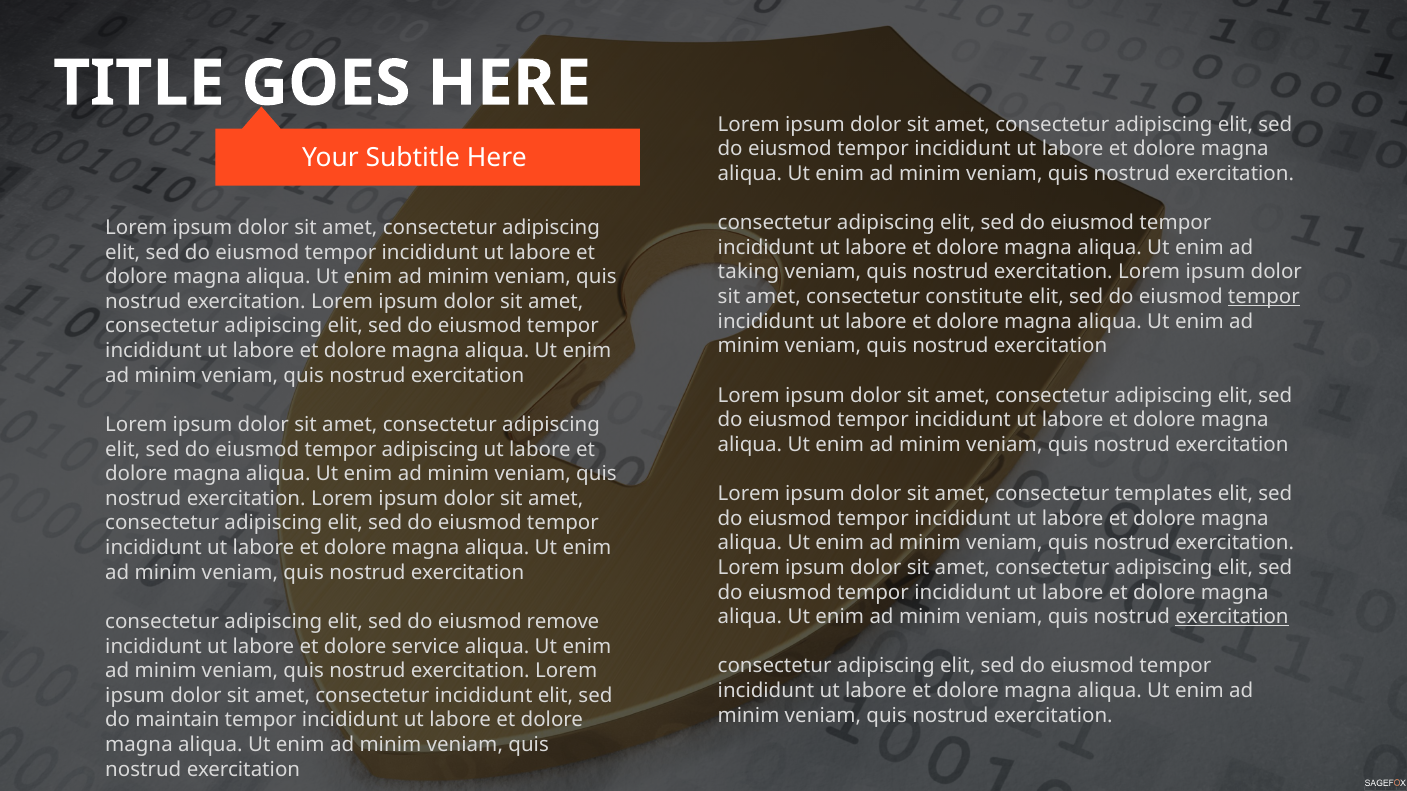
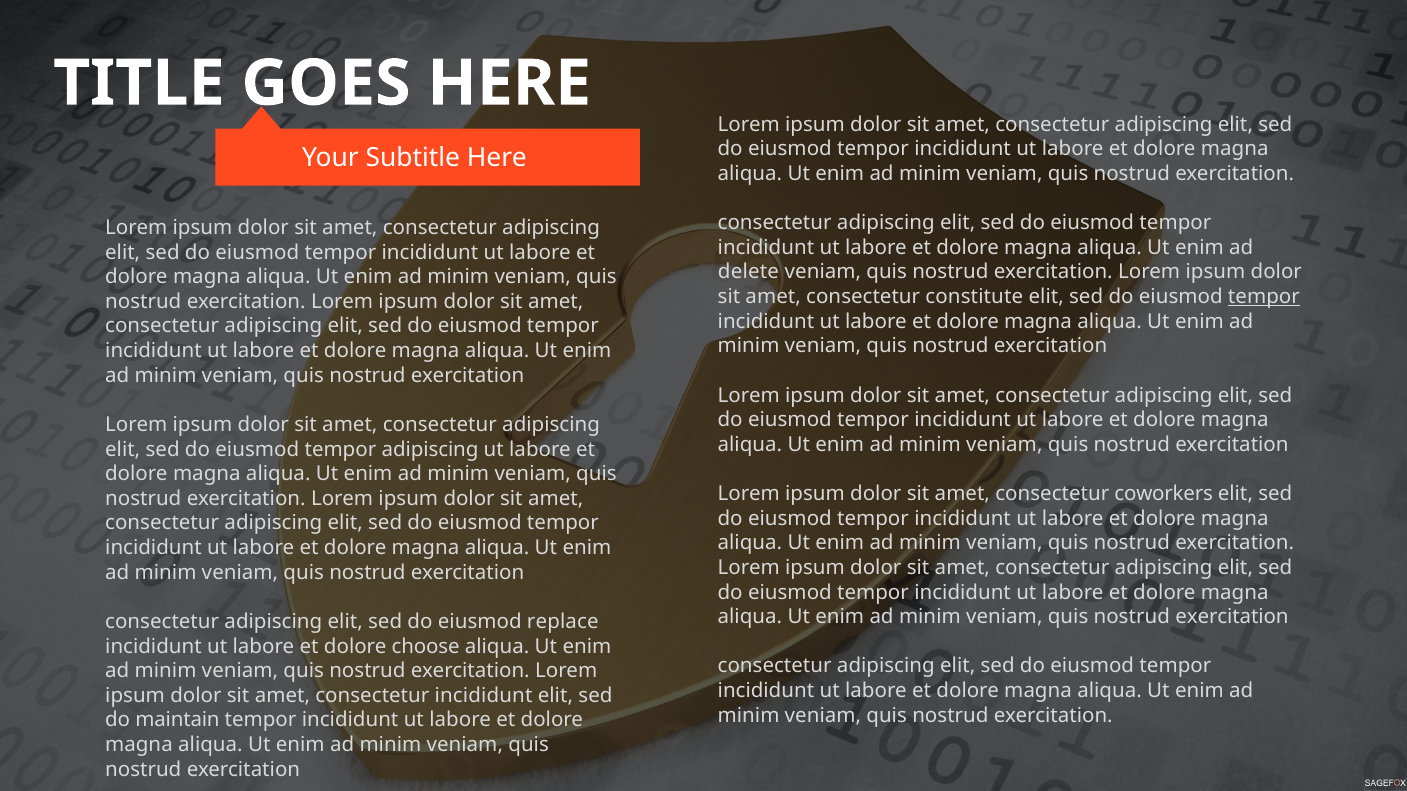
taking: taking -> delete
templates: templates -> coworkers
exercitation at (1232, 617) underline: present -> none
remove: remove -> replace
service: service -> choose
